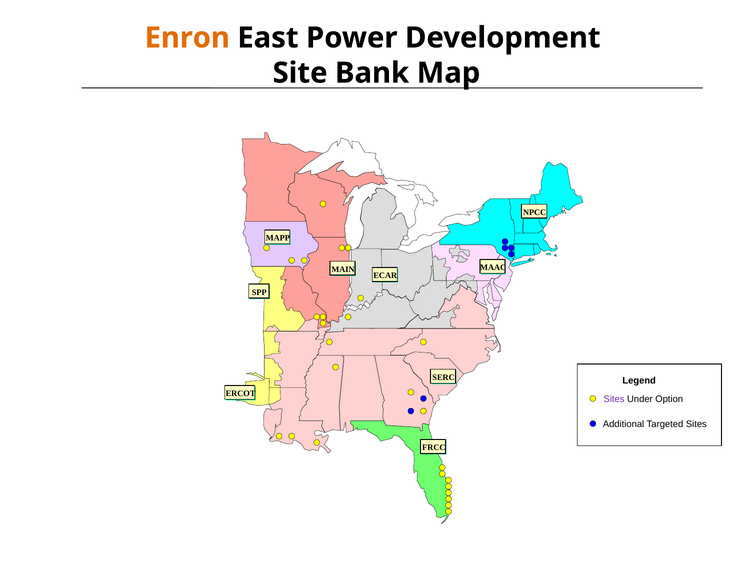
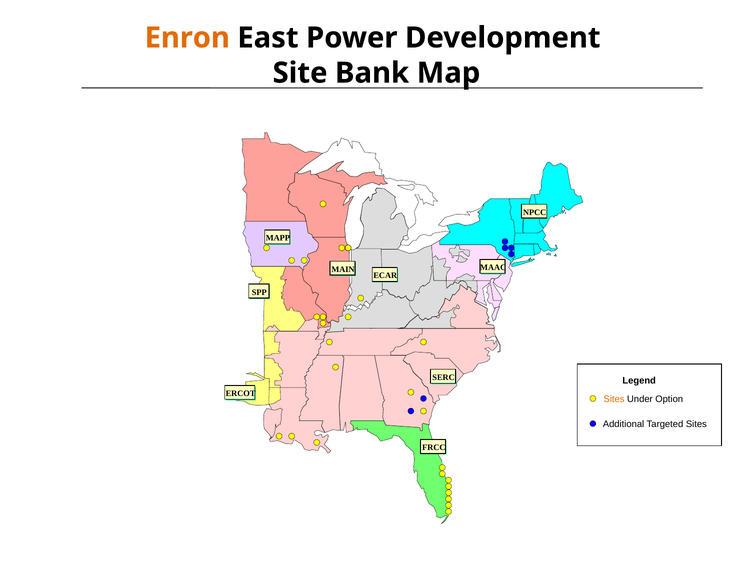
Sites at (614, 399) colour: purple -> orange
